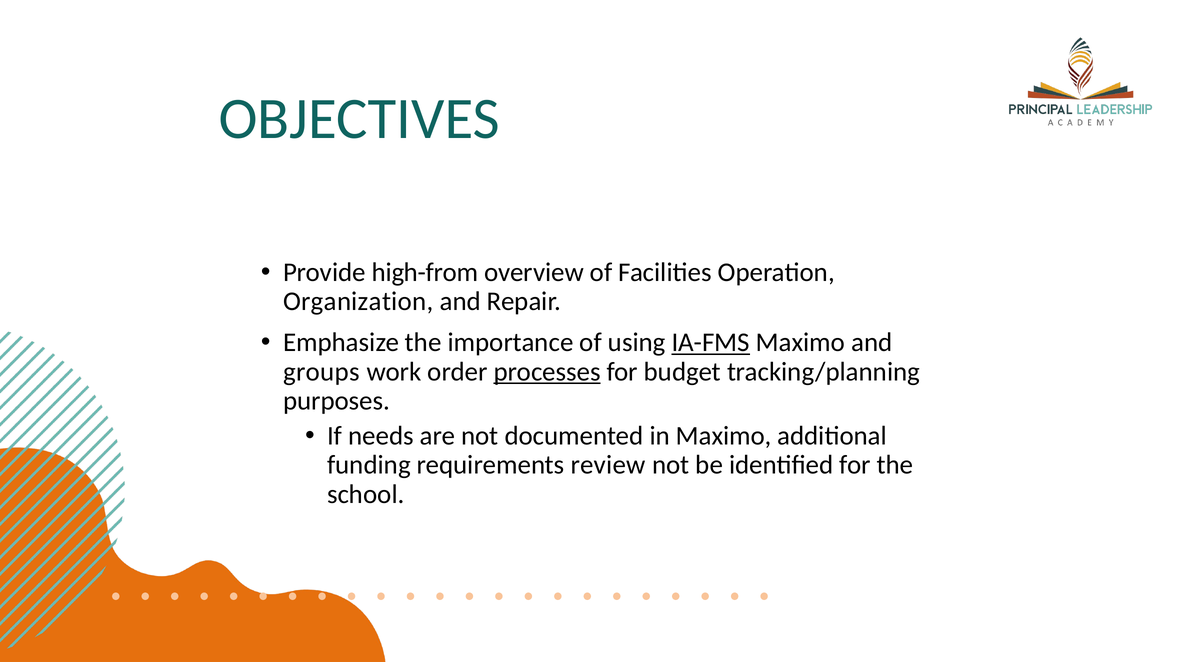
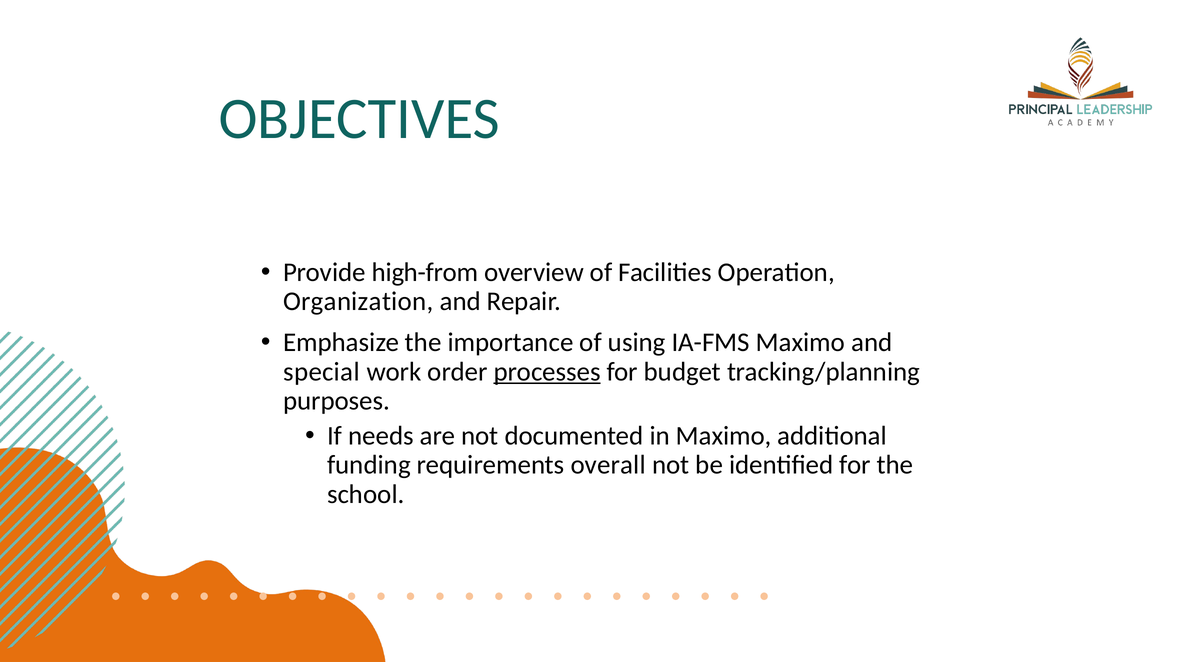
IA-FMS underline: present -> none
groups: groups -> special
review: review -> overall
